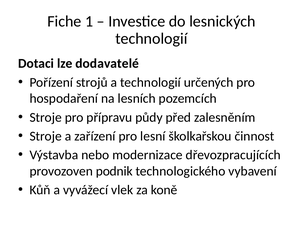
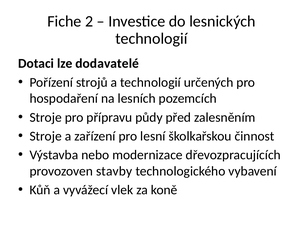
1: 1 -> 2
podnik: podnik -> stavby
